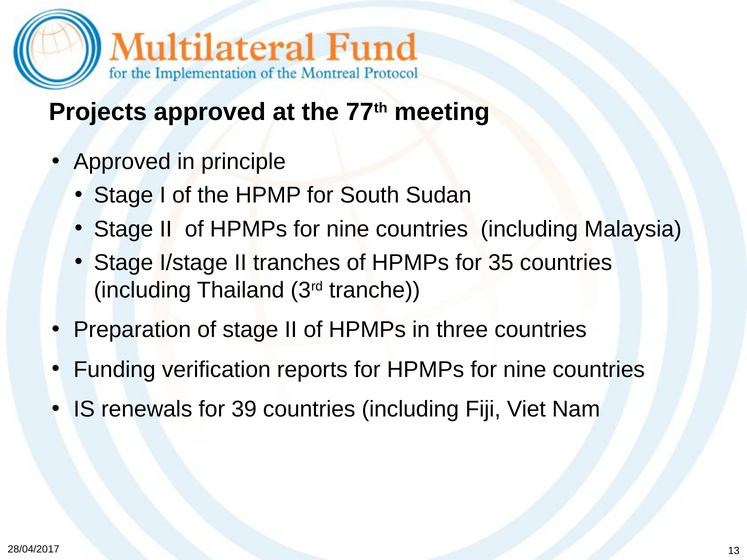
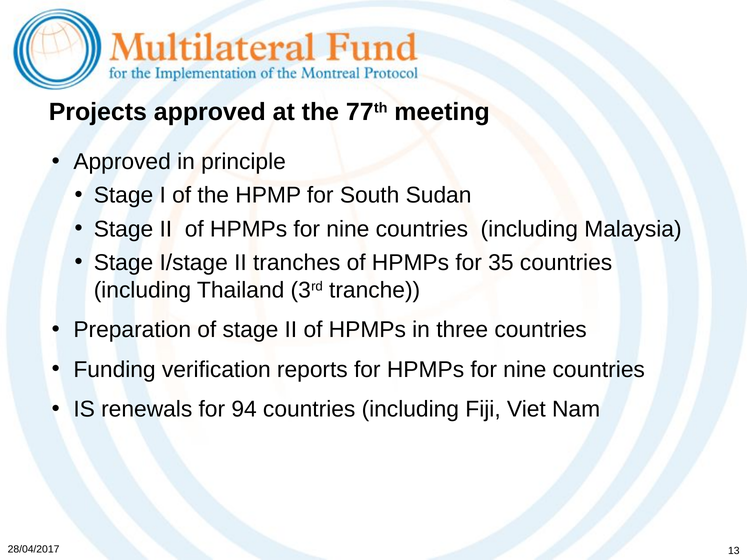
39: 39 -> 94
